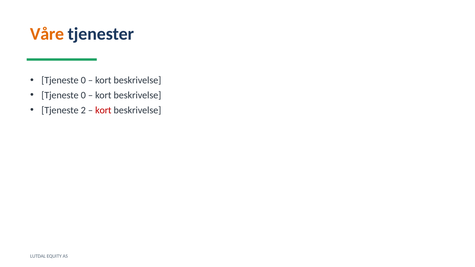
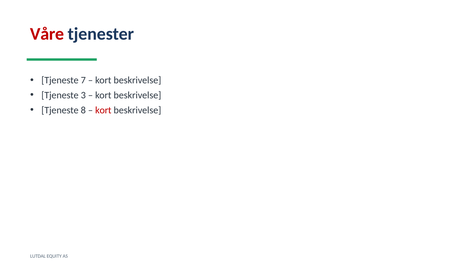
Våre colour: orange -> red
0 at (83, 80): 0 -> 7
0 at (83, 95): 0 -> 3
2: 2 -> 8
